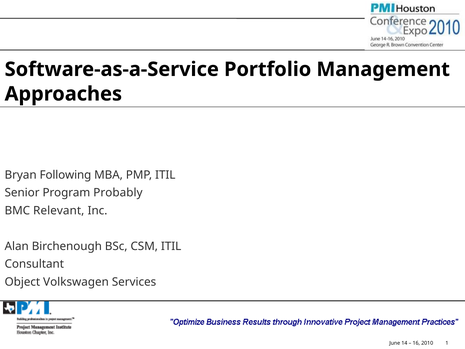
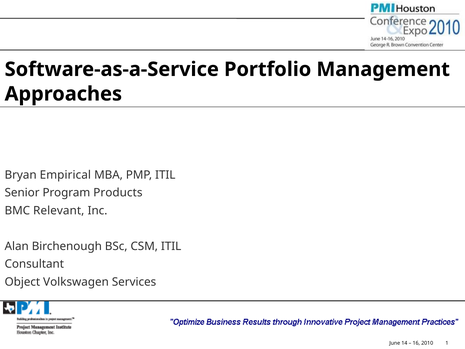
Following: Following -> Empirical
Probably: Probably -> Products
